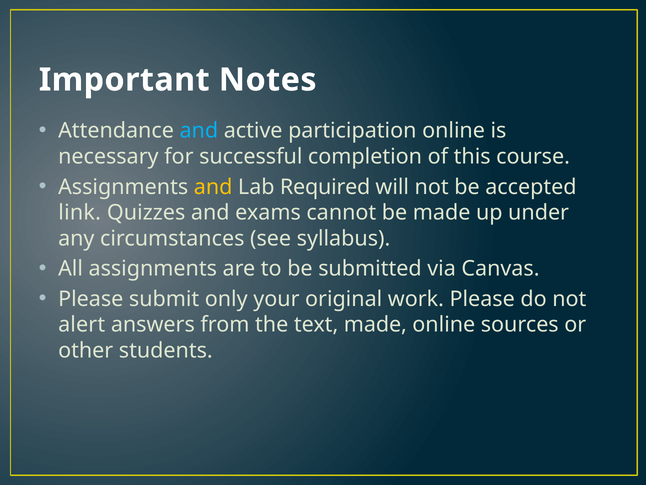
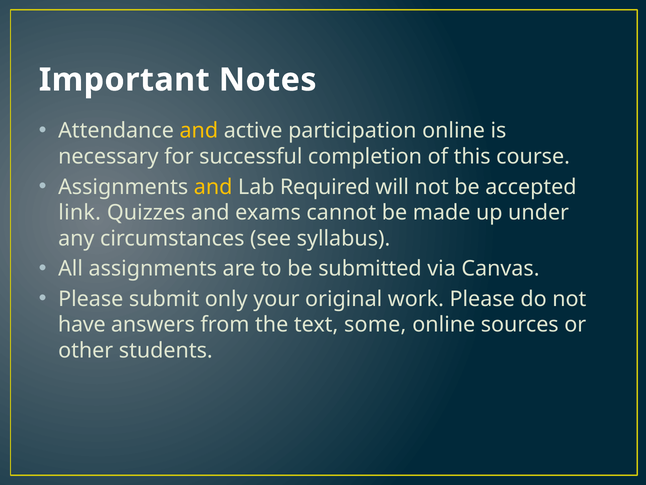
and at (199, 131) colour: light blue -> yellow
alert: alert -> have
text made: made -> some
